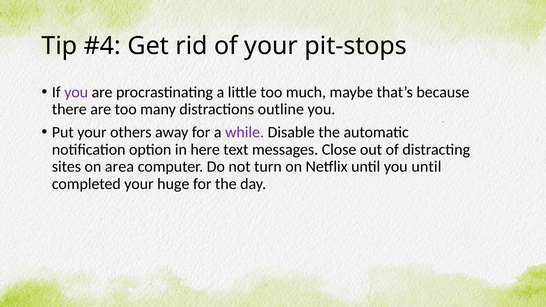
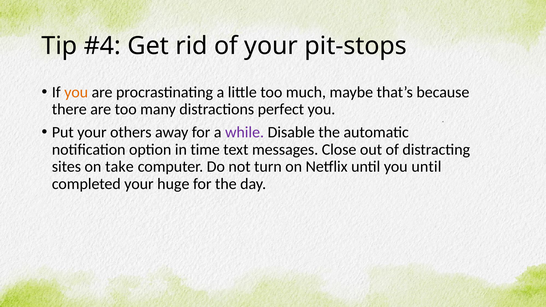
you at (76, 92) colour: purple -> orange
outline: outline -> perfect
here: here -> time
area: area -> take
